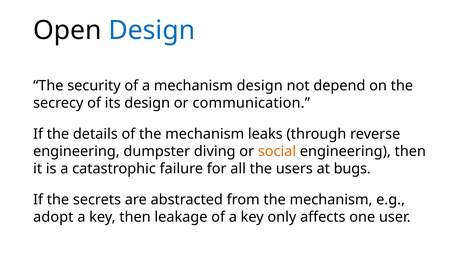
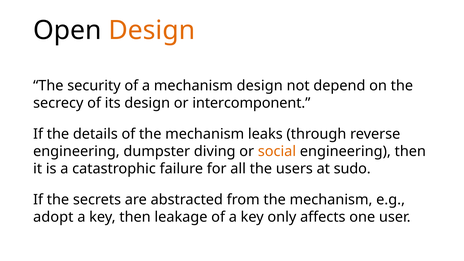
Design at (152, 30) colour: blue -> orange
communication: communication -> intercomponent
bugs: bugs -> sudo
